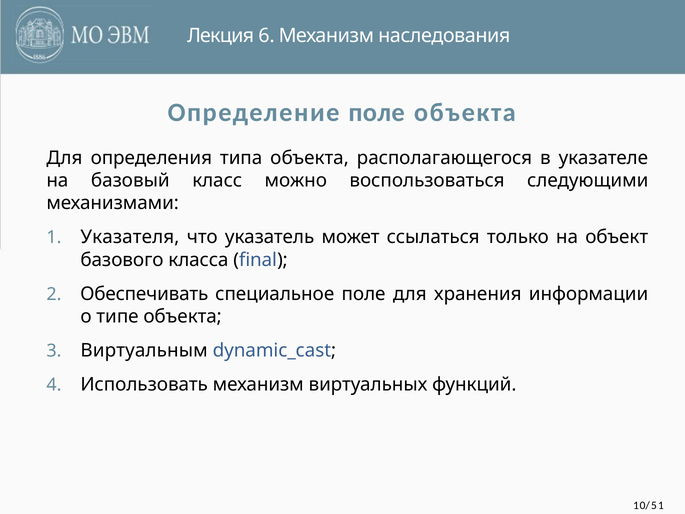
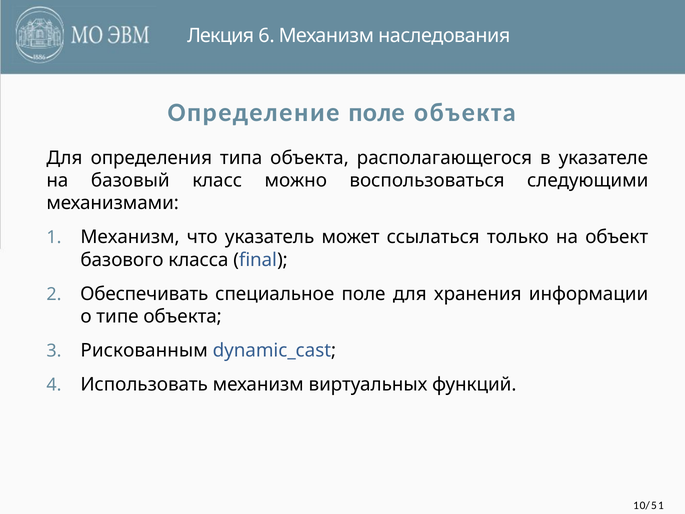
Указателя at (130, 237): Указателя -> Механизм
Виртуальным: Виртуальным -> Рискованным
